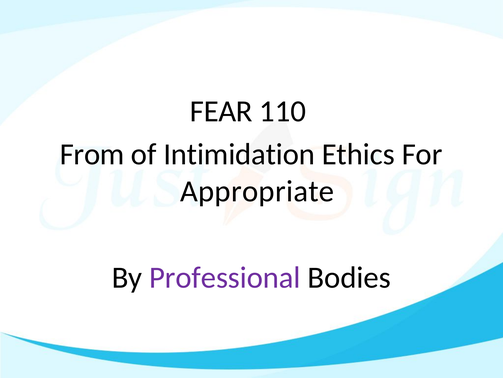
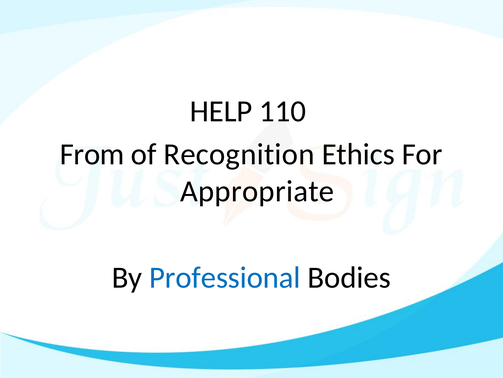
FEAR: FEAR -> HELP
Intimidation: Intimidation -> Recognition
Professional colour: purple -> blue
